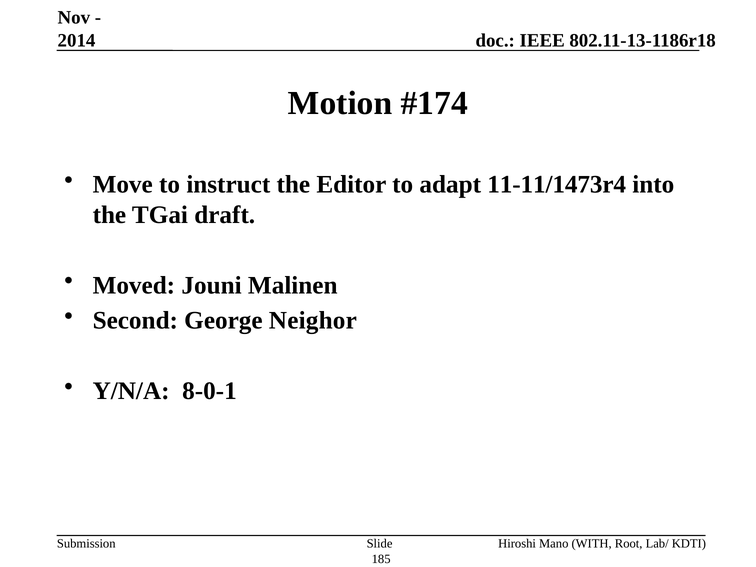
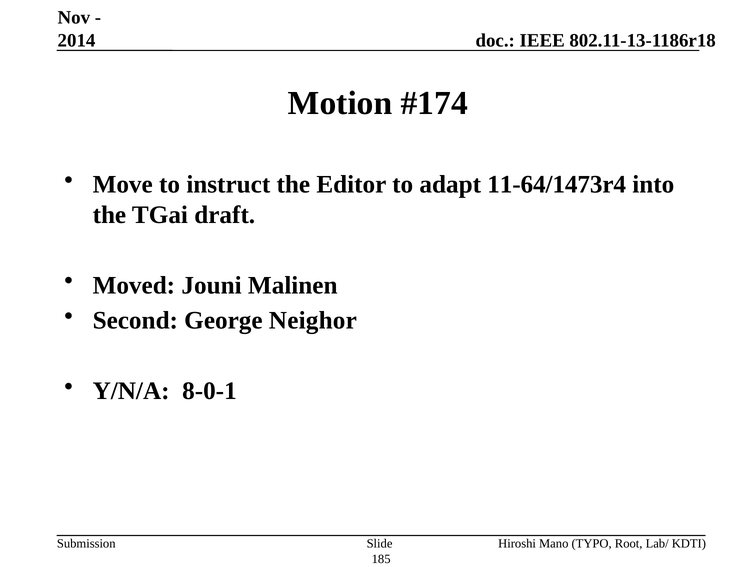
11-11/1473r4: 11-11/1473r4 -> 11-64/1473r4
WITH: WITH -> TYPO
